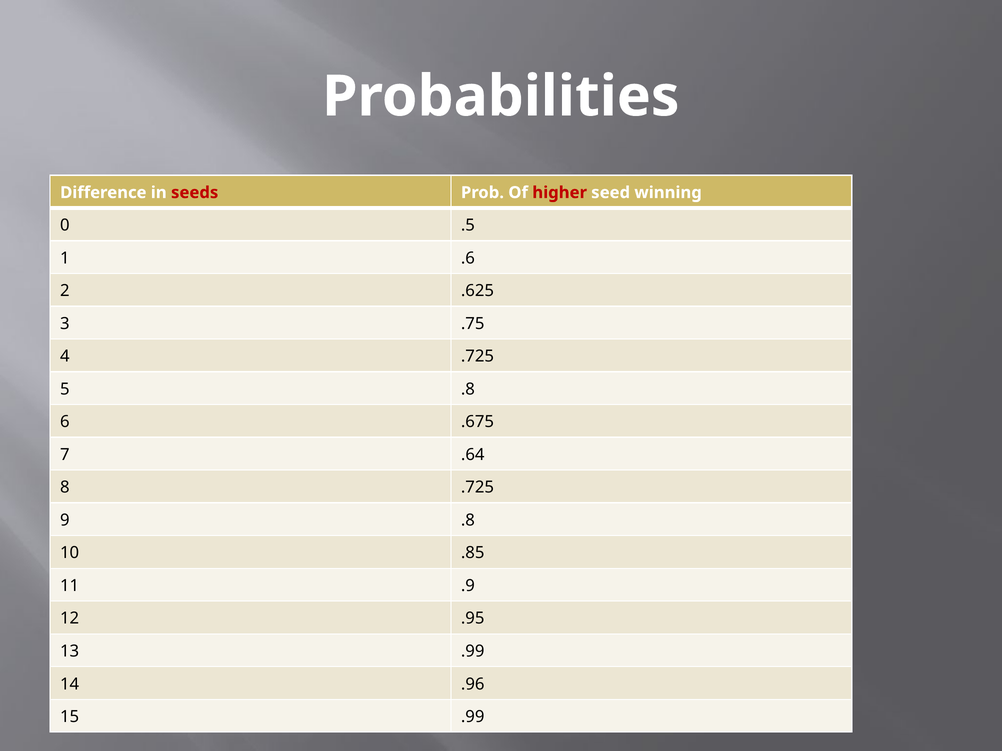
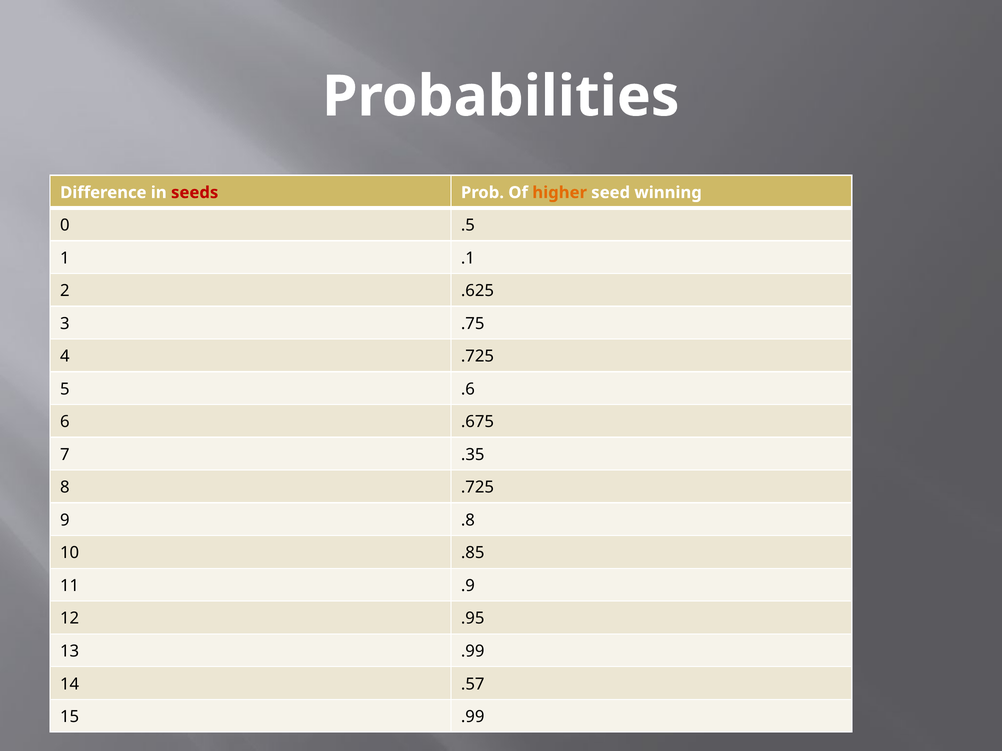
higher colour: red -> orange
.6: .6 -> .1
5 .8: .8 -> .6
.64: .64 -> .35
.96: .96 -> .57
